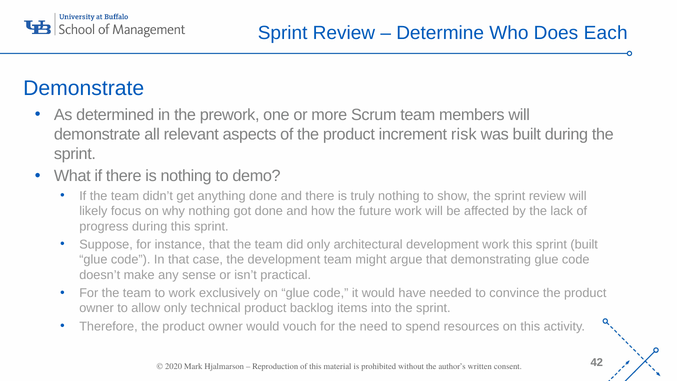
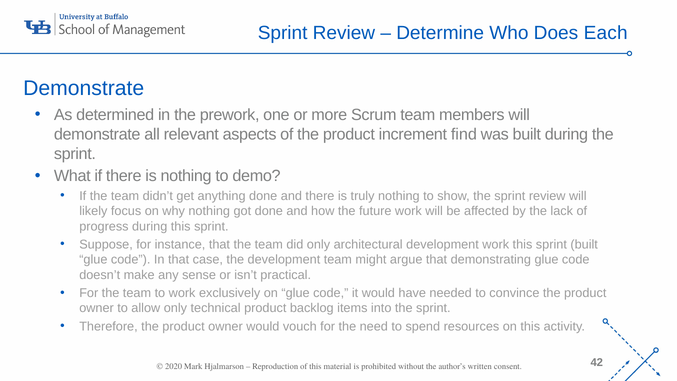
risk: risk -> find
